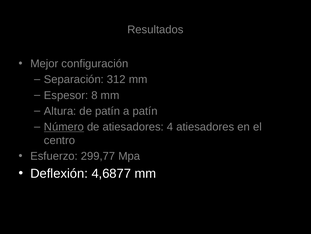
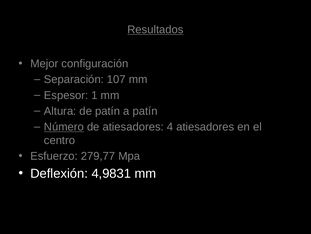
Resultados underline: none -> present
312: 312 -> 107
8: 8 -> 1
299,77: 299,77 -> 279,77
4,6877: 4,6877 -> 4,9831
